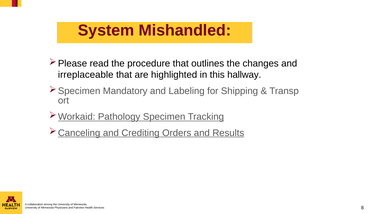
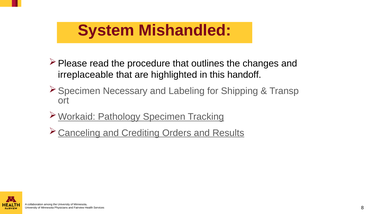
hallway: hallway -> handoff
Mandatory: Mandatory -> Necessary
